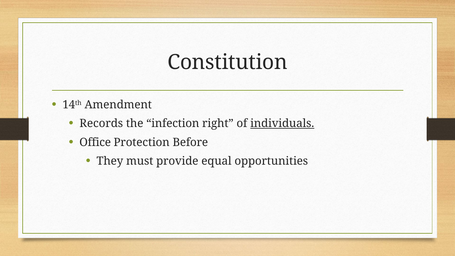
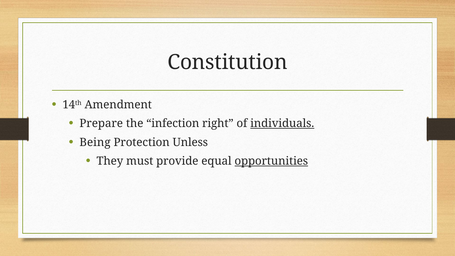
Records: Records -> Prepare
Office: Office -> Being
Before: Before -> Unless
opportunities underline: none -> present
